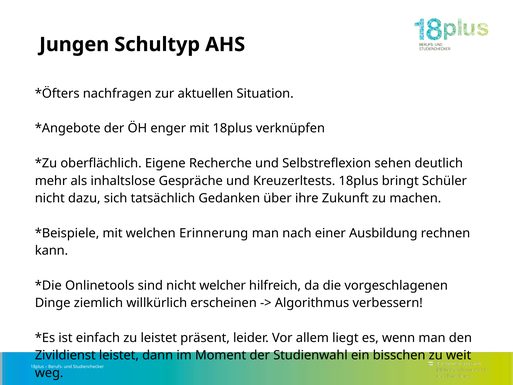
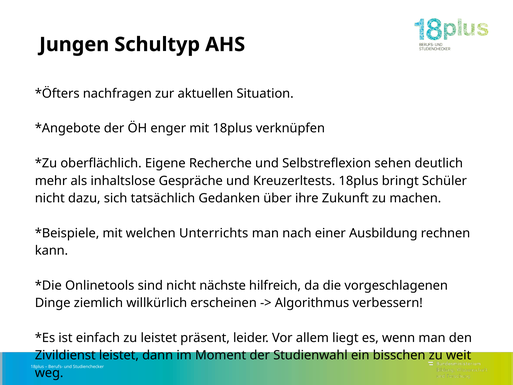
Erinnerung: Erinnerung -> Unterrichts
welcher: welcher -> nächste
